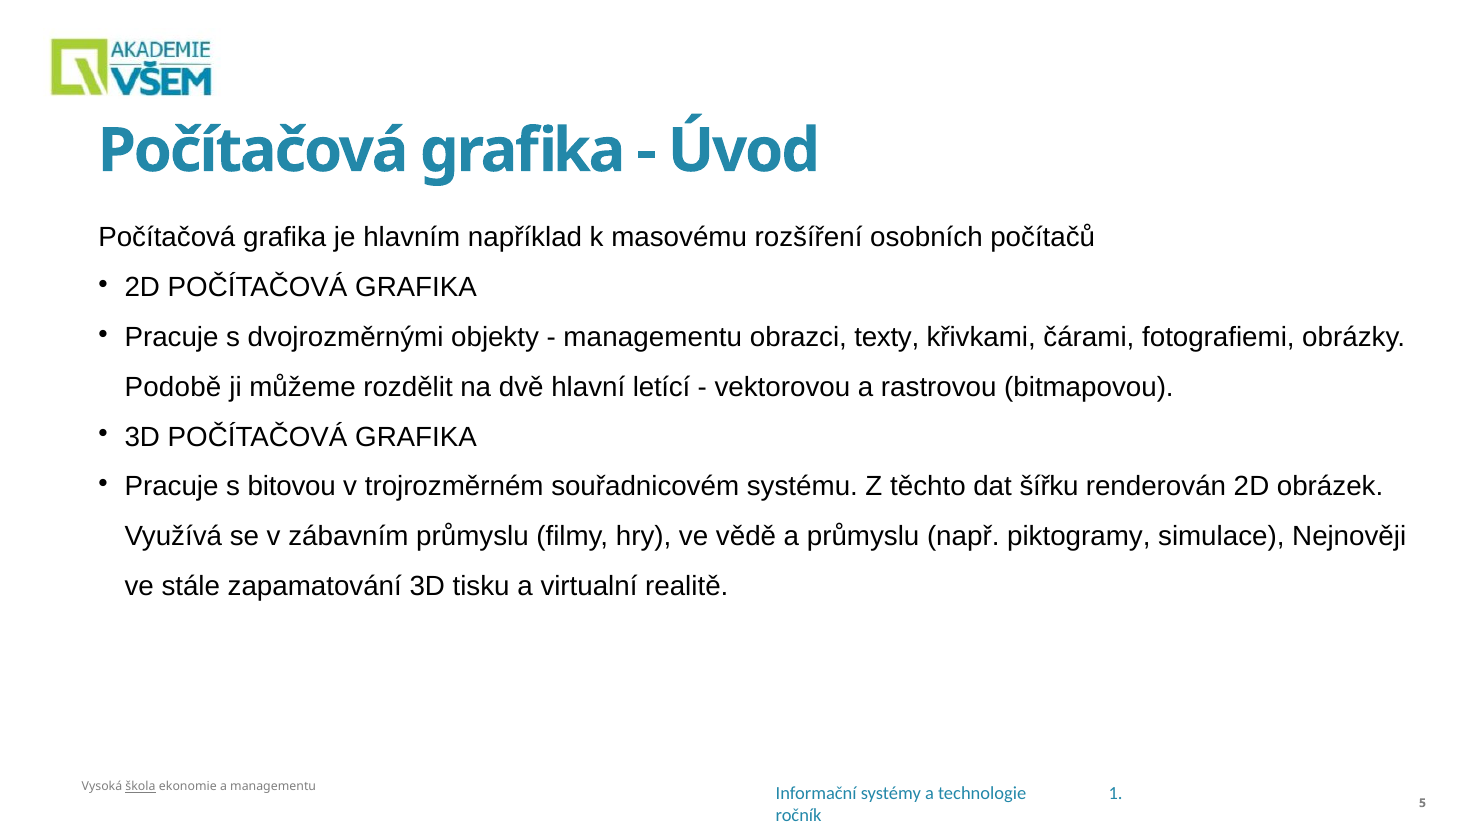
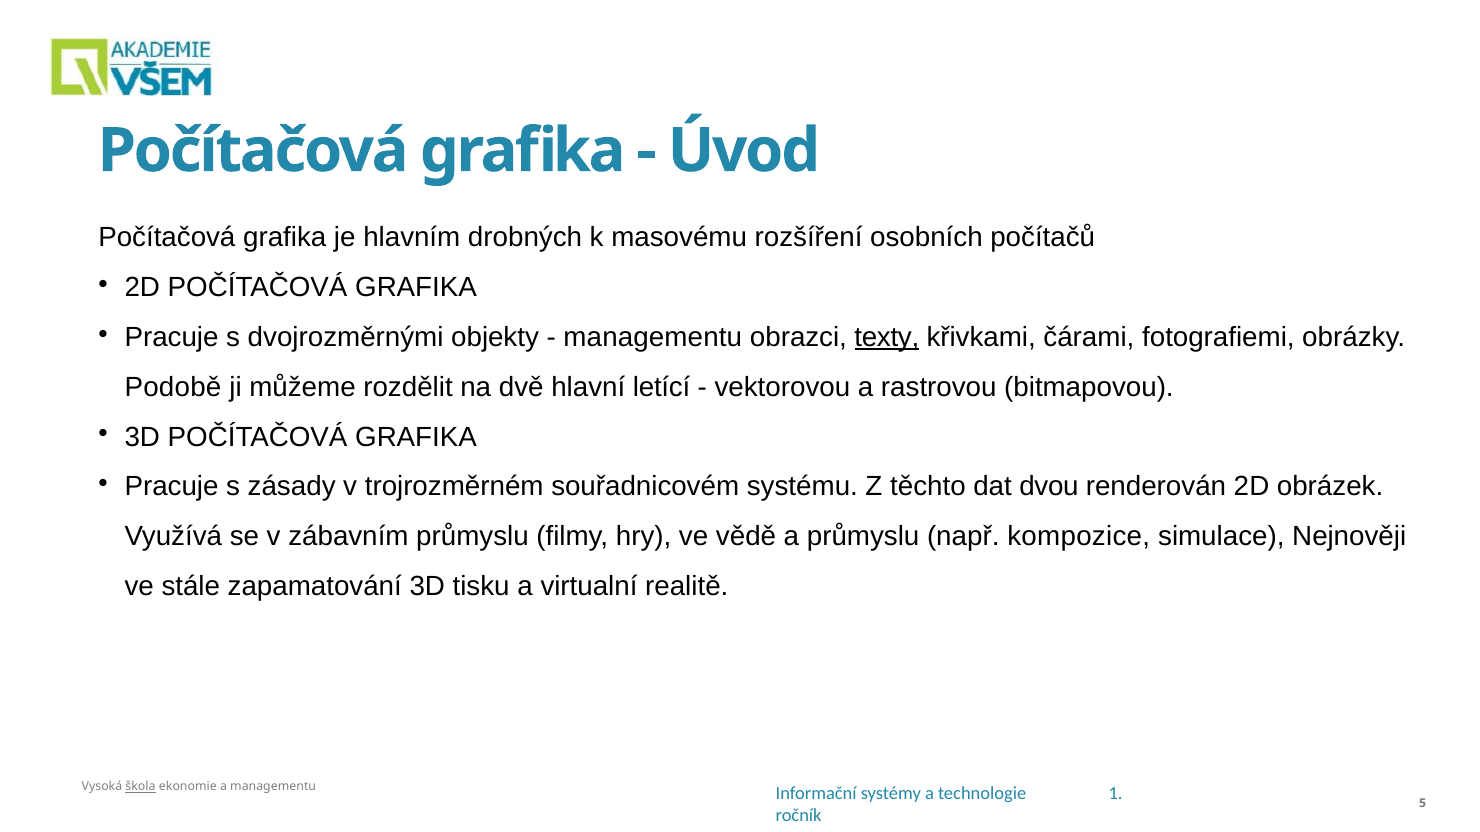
například: například -> drobných
texty underline: none -> present
bitovou: bitovou -> zásady
šířku: šířku -> dvou
piktogramy: piktogramy -> kompozice
